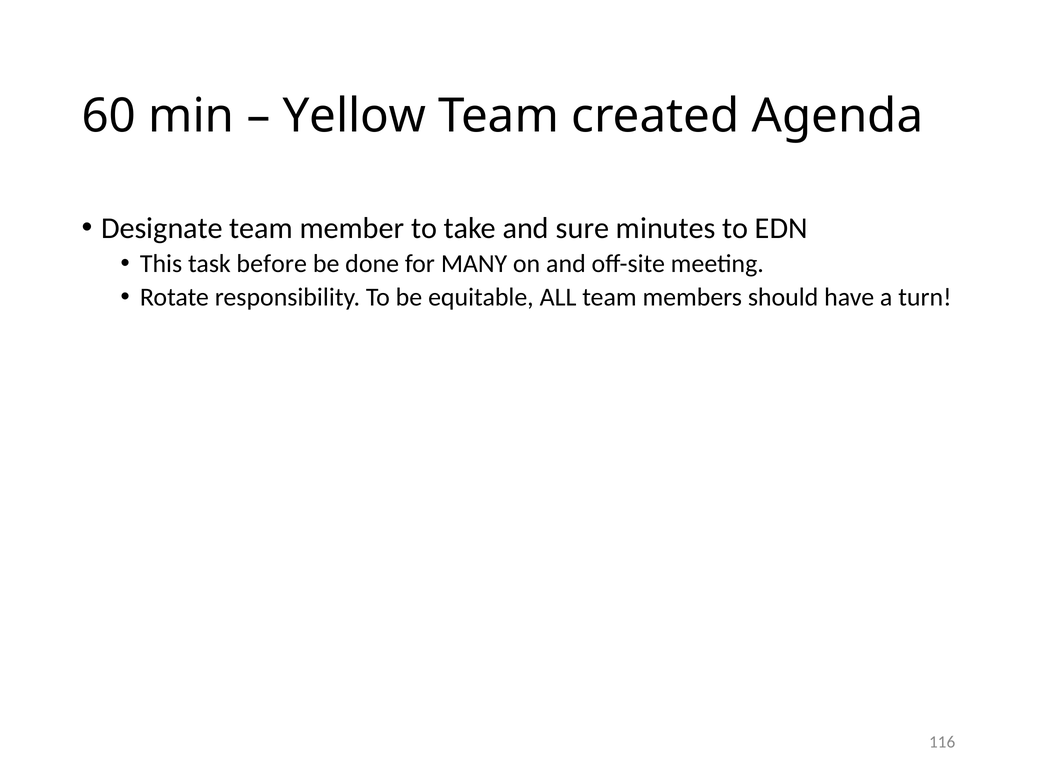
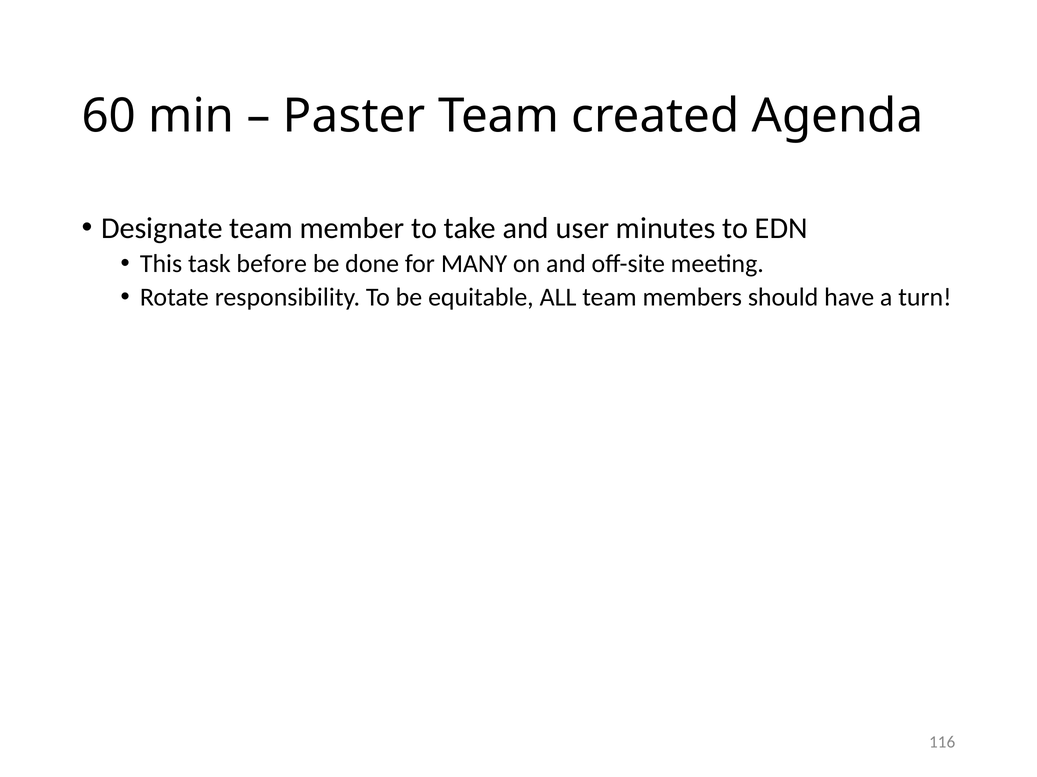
Yellow: Yellow -> Paster
sure: sure -> user
